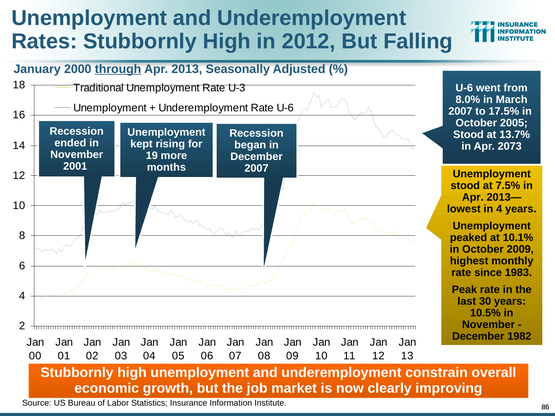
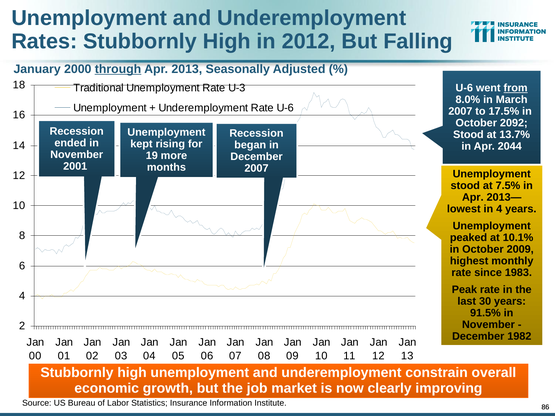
from underline: none -> present
2005: 2005 -> 2092
2073: 2073 -> 2044
10.5%: 10.5% -> 91.5%
